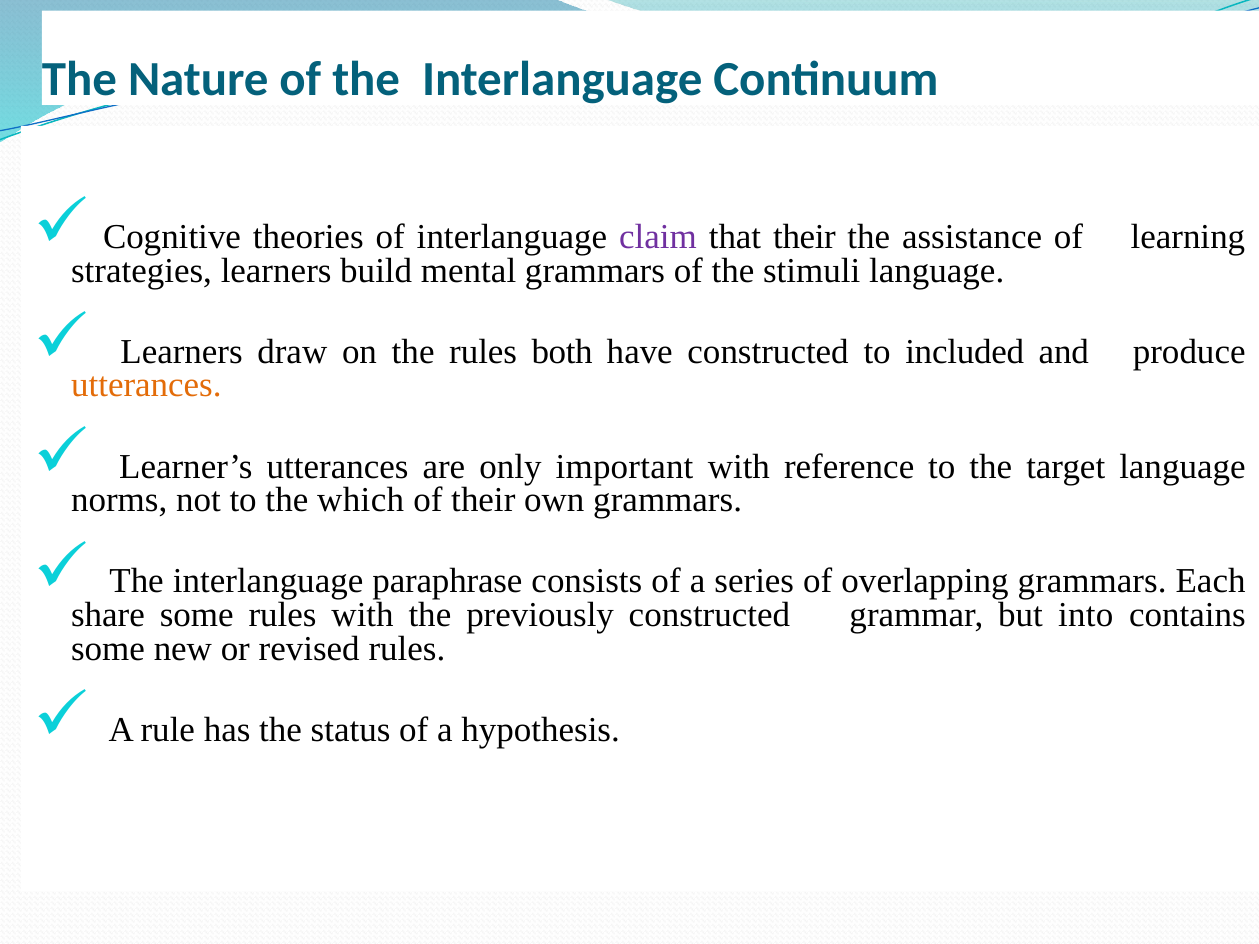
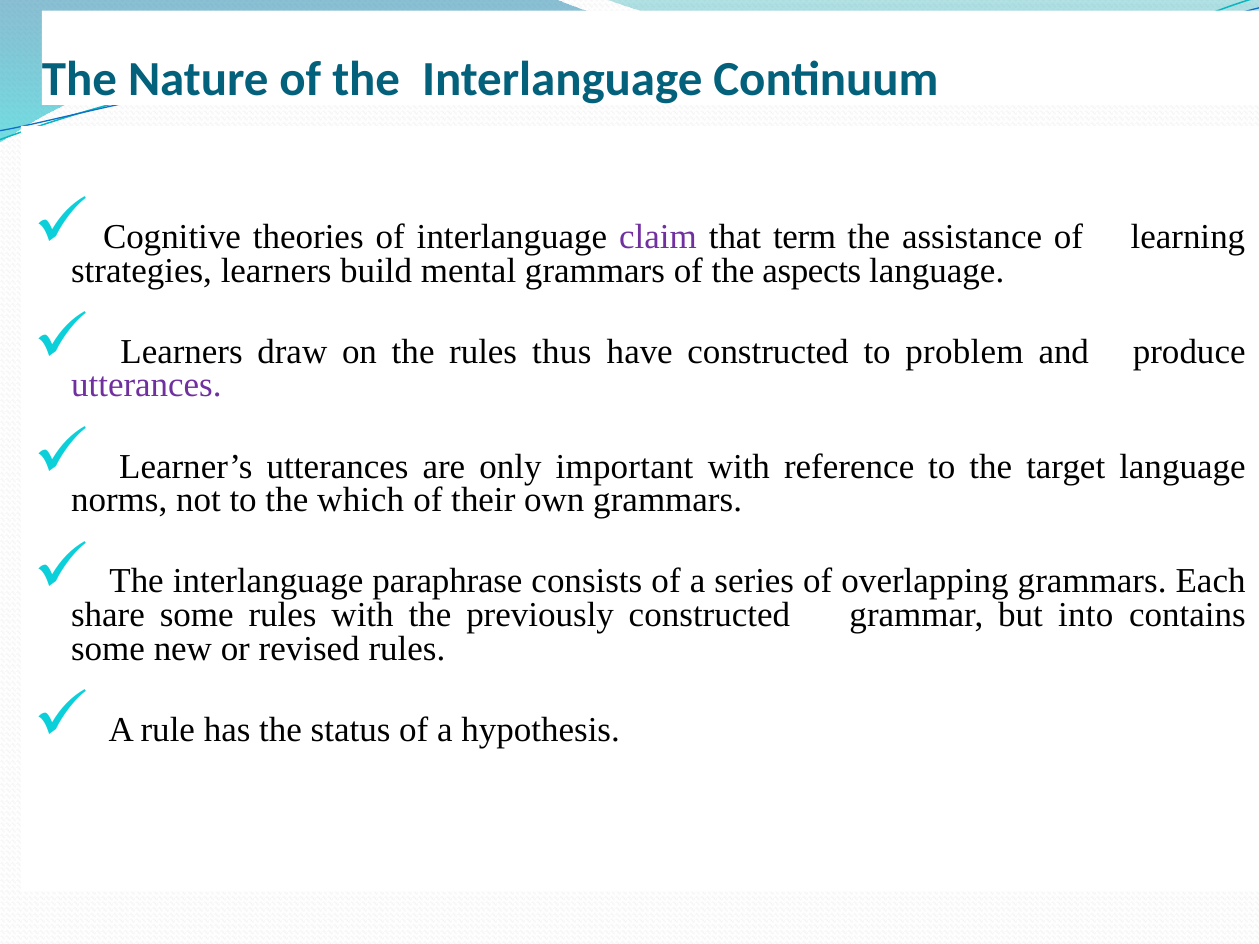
that their: their -> term
stimuli: stimuli -> aspects
both: both -> thus
included: included -> problem
utterances at (146, 385) colour: orange -> purple
